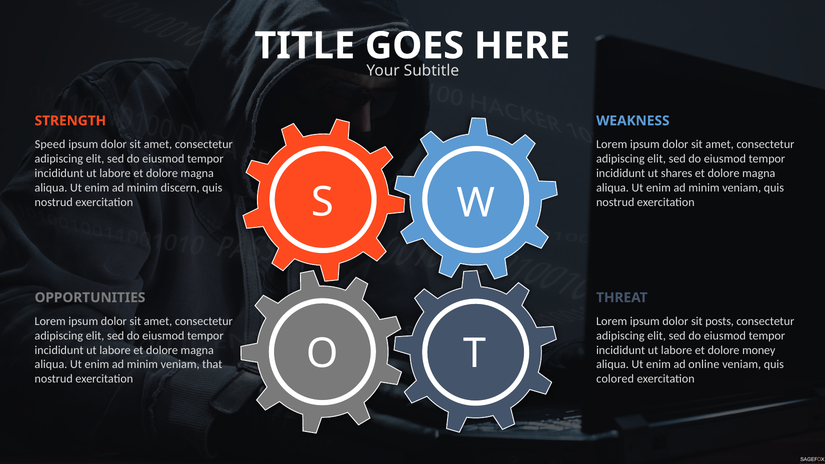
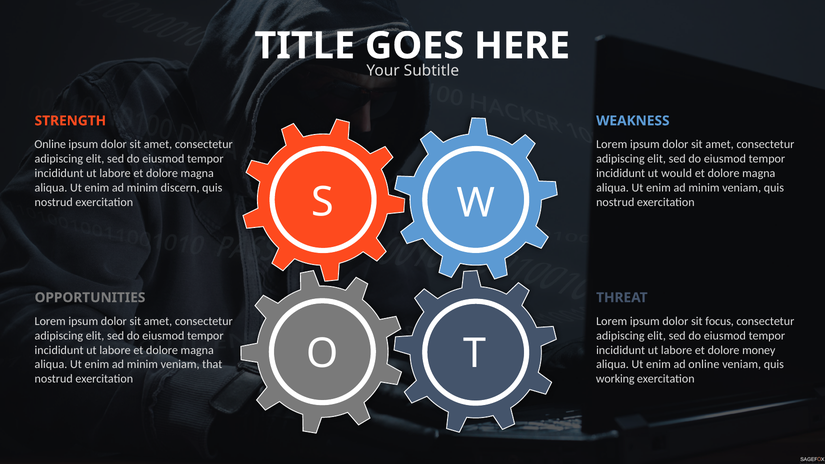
Speed at (50, 144): Speed -> Online
shares: shares -> would
posts: posts -> focus
colored: colored -> working
